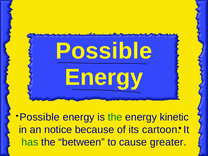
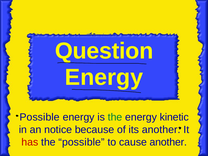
Possible at (104, 51): Possible -> Question
its cartoon: cartoon -> another
has colour: green -> red
the between: between -> possible
cause greater: greater -> another
